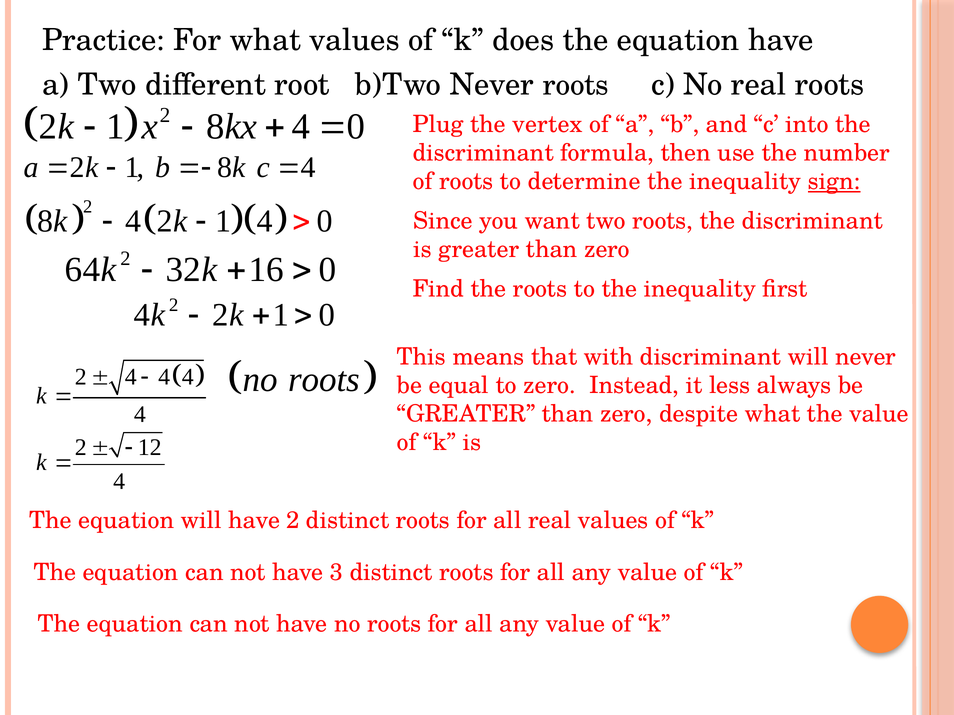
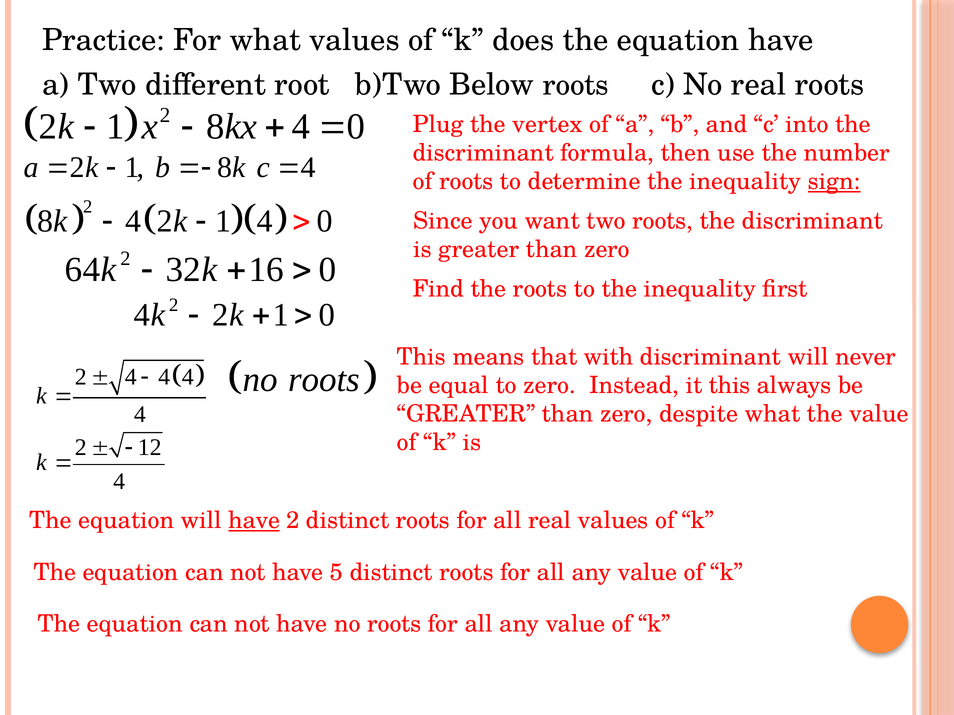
b)Two Never: Never -> Below
it less: less -> this
have at (254, 521) underline: none -> present
3: 3 -> 5
